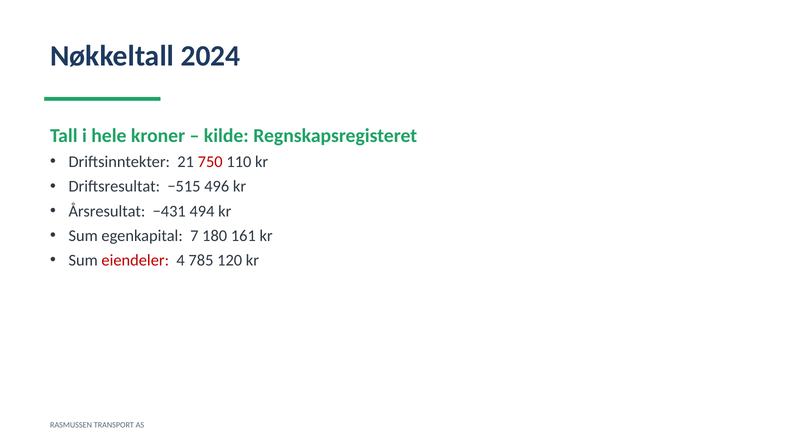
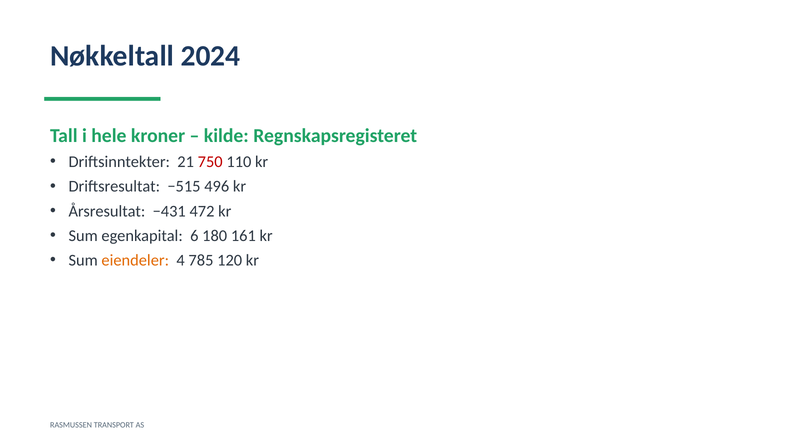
494: 494 -> 472
7: 7 -> 6
eiendeler colour: red -> orange
